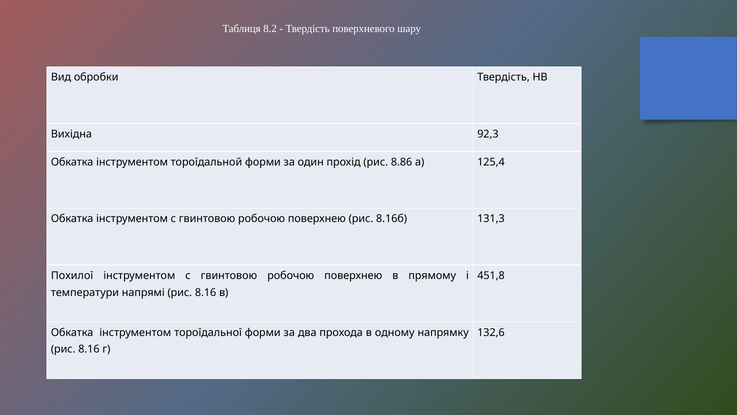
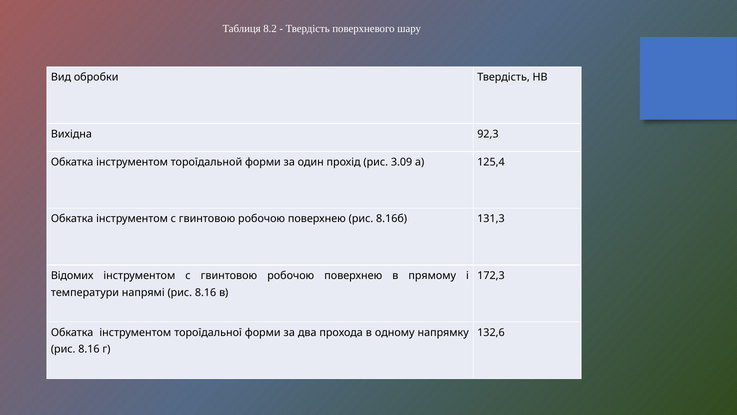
8.86: 8.86 -> 3.09
Похилої: Похилої -> Відомих
451,8: 451,8 -> 172,3
